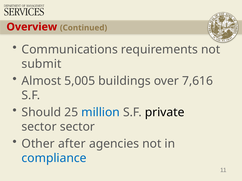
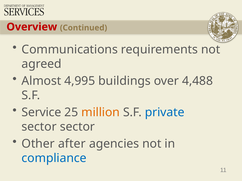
submit: submit -> agreed
5,005: 5,005 -> 4,995
7,616: 7,616 -> 4,488
Should: Should -> Service
million colour: blue -> orange
private colour: black -> blue
